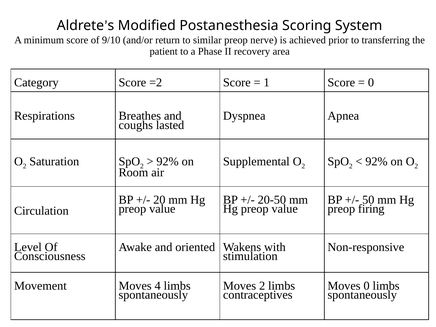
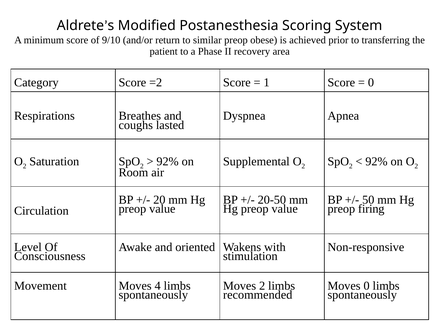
nerve: nerve -> obese
contraceptives: contraceptives -> recommended
